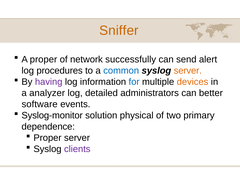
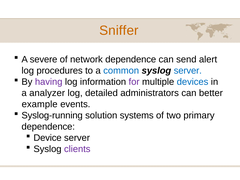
A proper: proper -> severe
network successfully: successfully -> dependence
server at (188, 71) colour: orange -> blue
for colour: blue -> purple
devices colour: orange -> blue
software: software -> example
Syslog-monitor: Syslog-monitor -> Syslog-running
physical: physical -> systems
Proper at (48, 138): Proper -> Device
